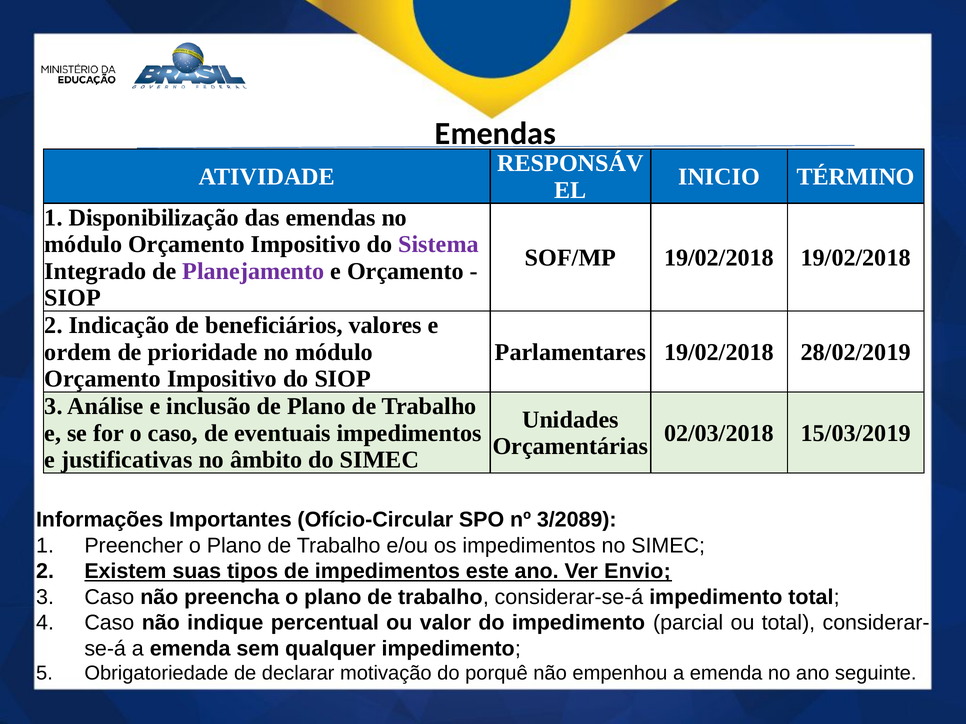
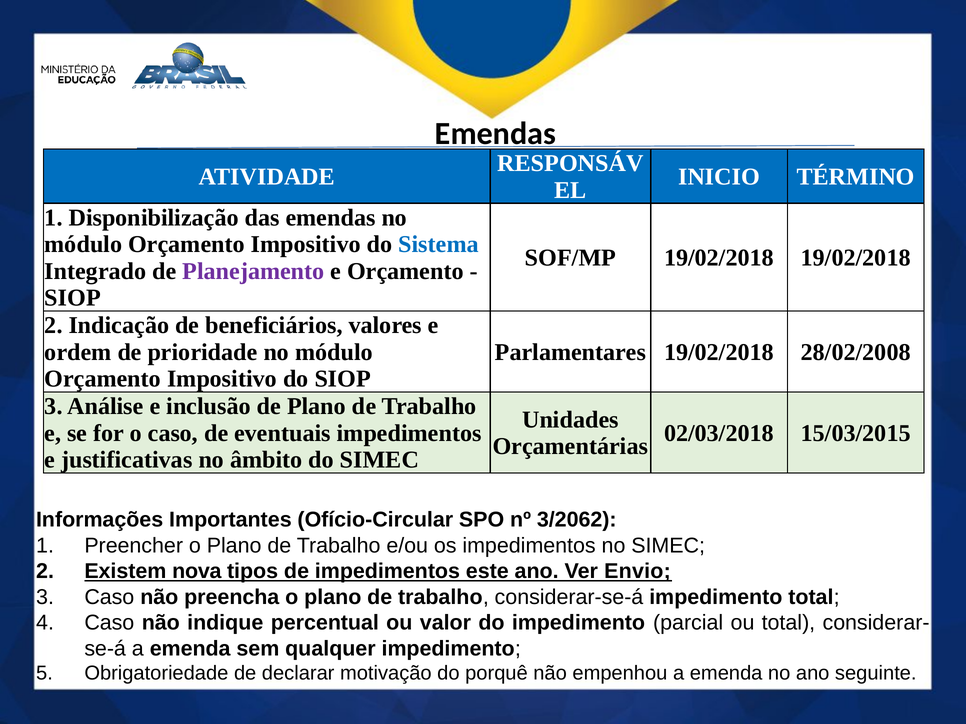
Sistema colour: purple -> blue
28/02/2019: 28/02/2019 -> 28/02/2008
15/03/2019: 15/03/2019 -> 15/03/2015
3/2089: 3/2089 -> 3/2062
suas: suas -> nova
